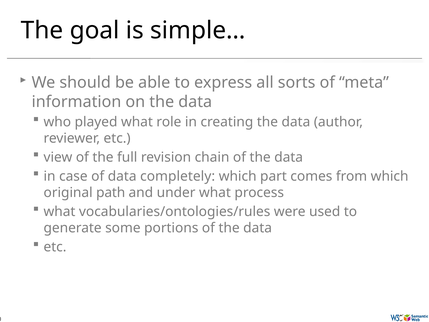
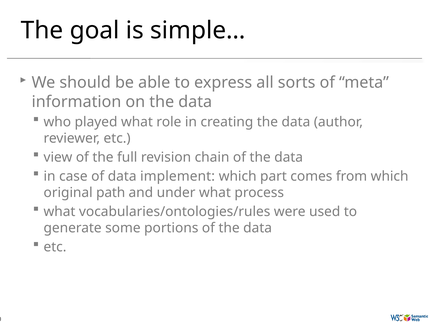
completely: completely -> implement
